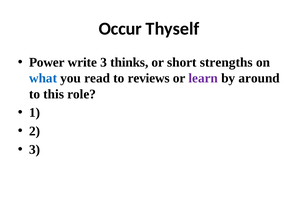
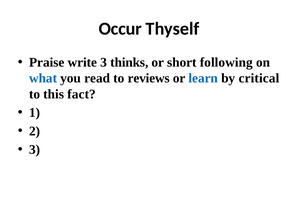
Power: Power -> Praise
strengths: strengths -> following
learn colour: purple -> blue
around: around -> critical
role: role -> fact
